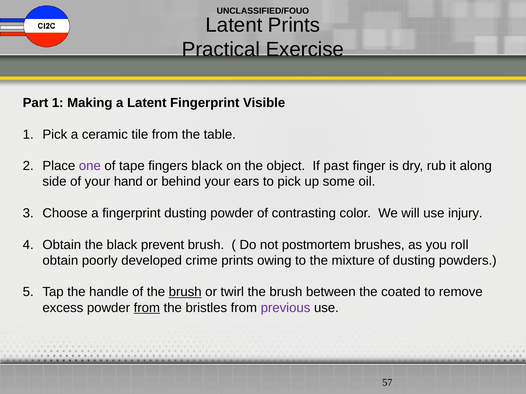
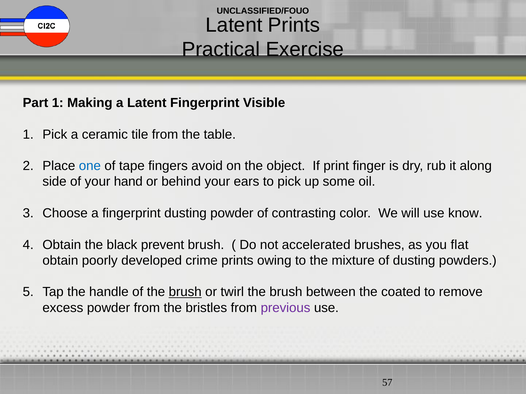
one colour: purple -> blue
fingers black: black -> avoid
past: past -> print
injury: injury -> know
postmortem: postmortem -> accelerated
roll: roll -> flat
from at (147, 308) underline: present -> none
